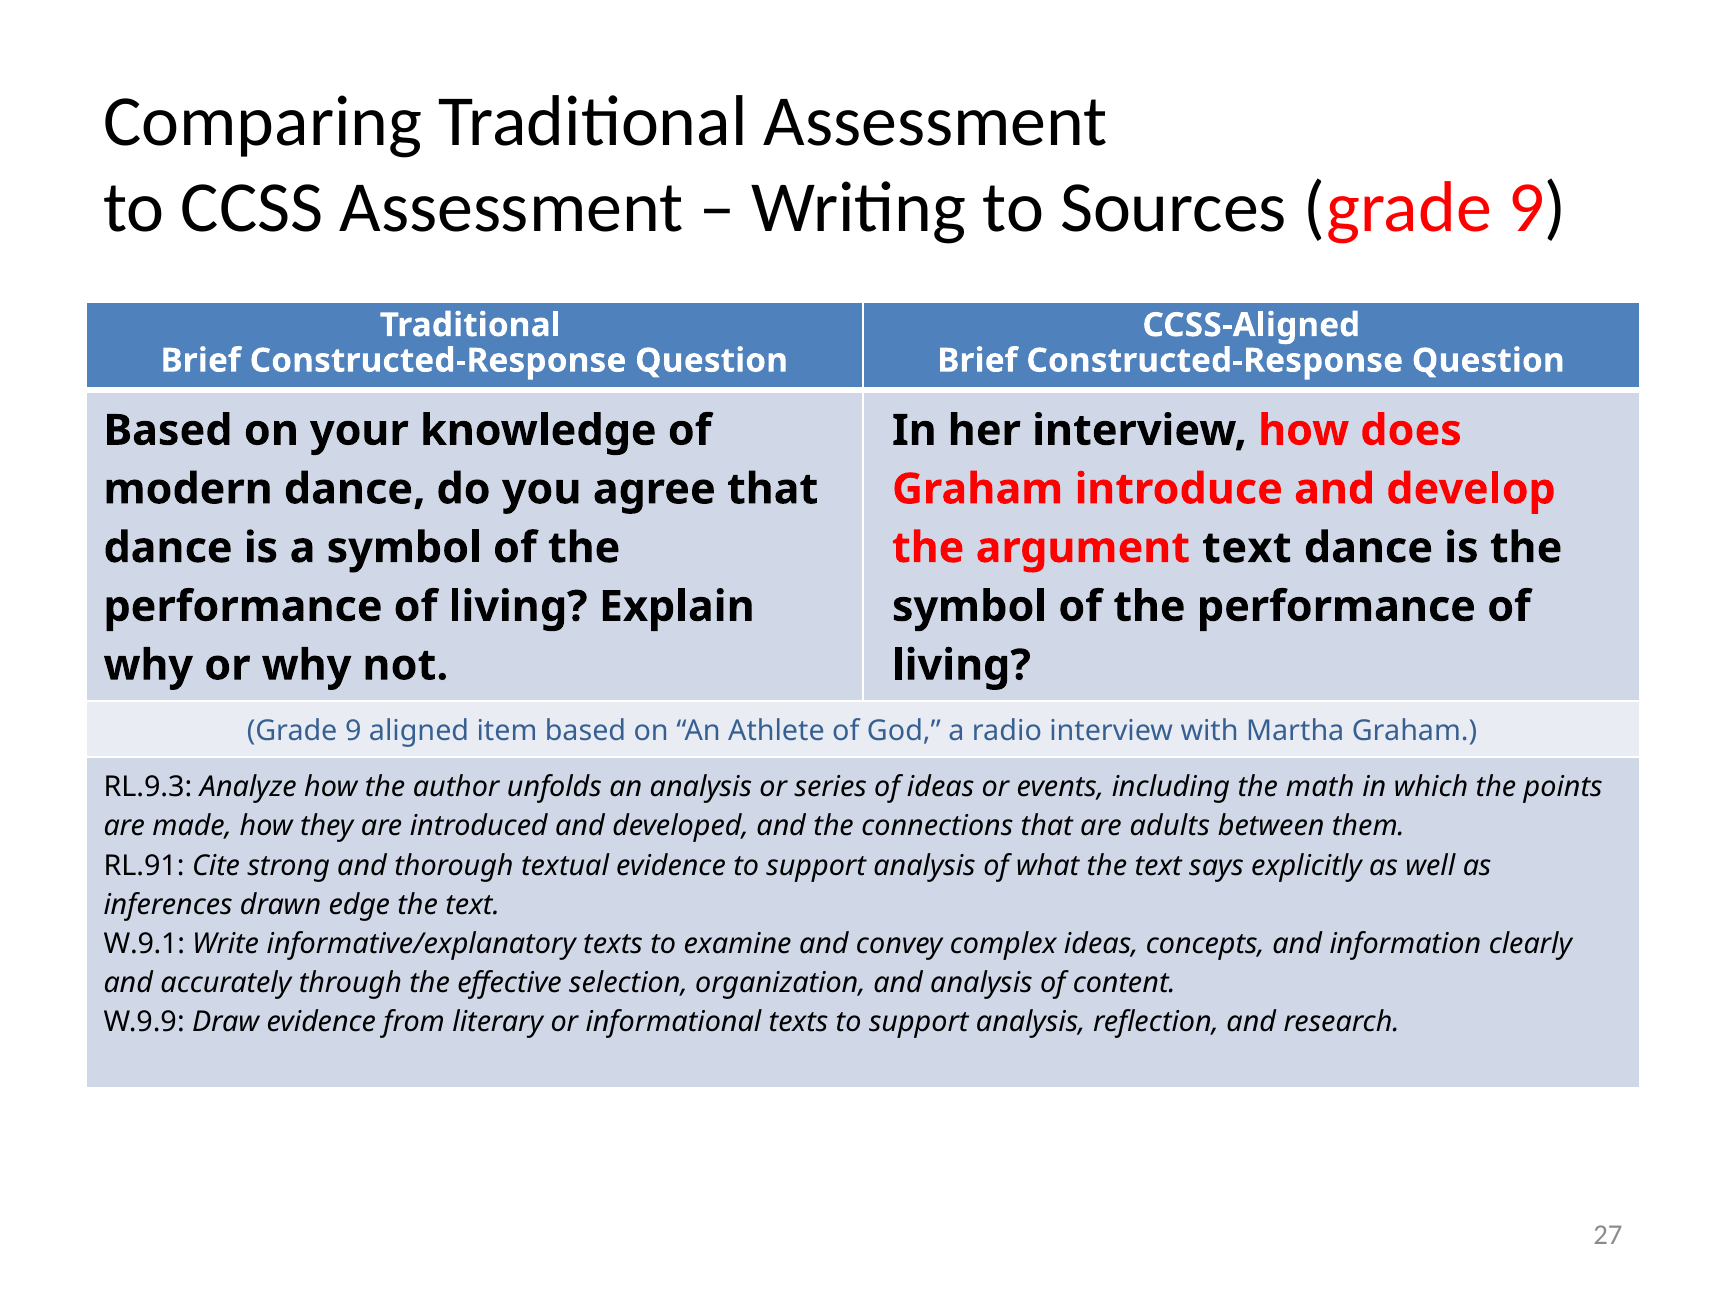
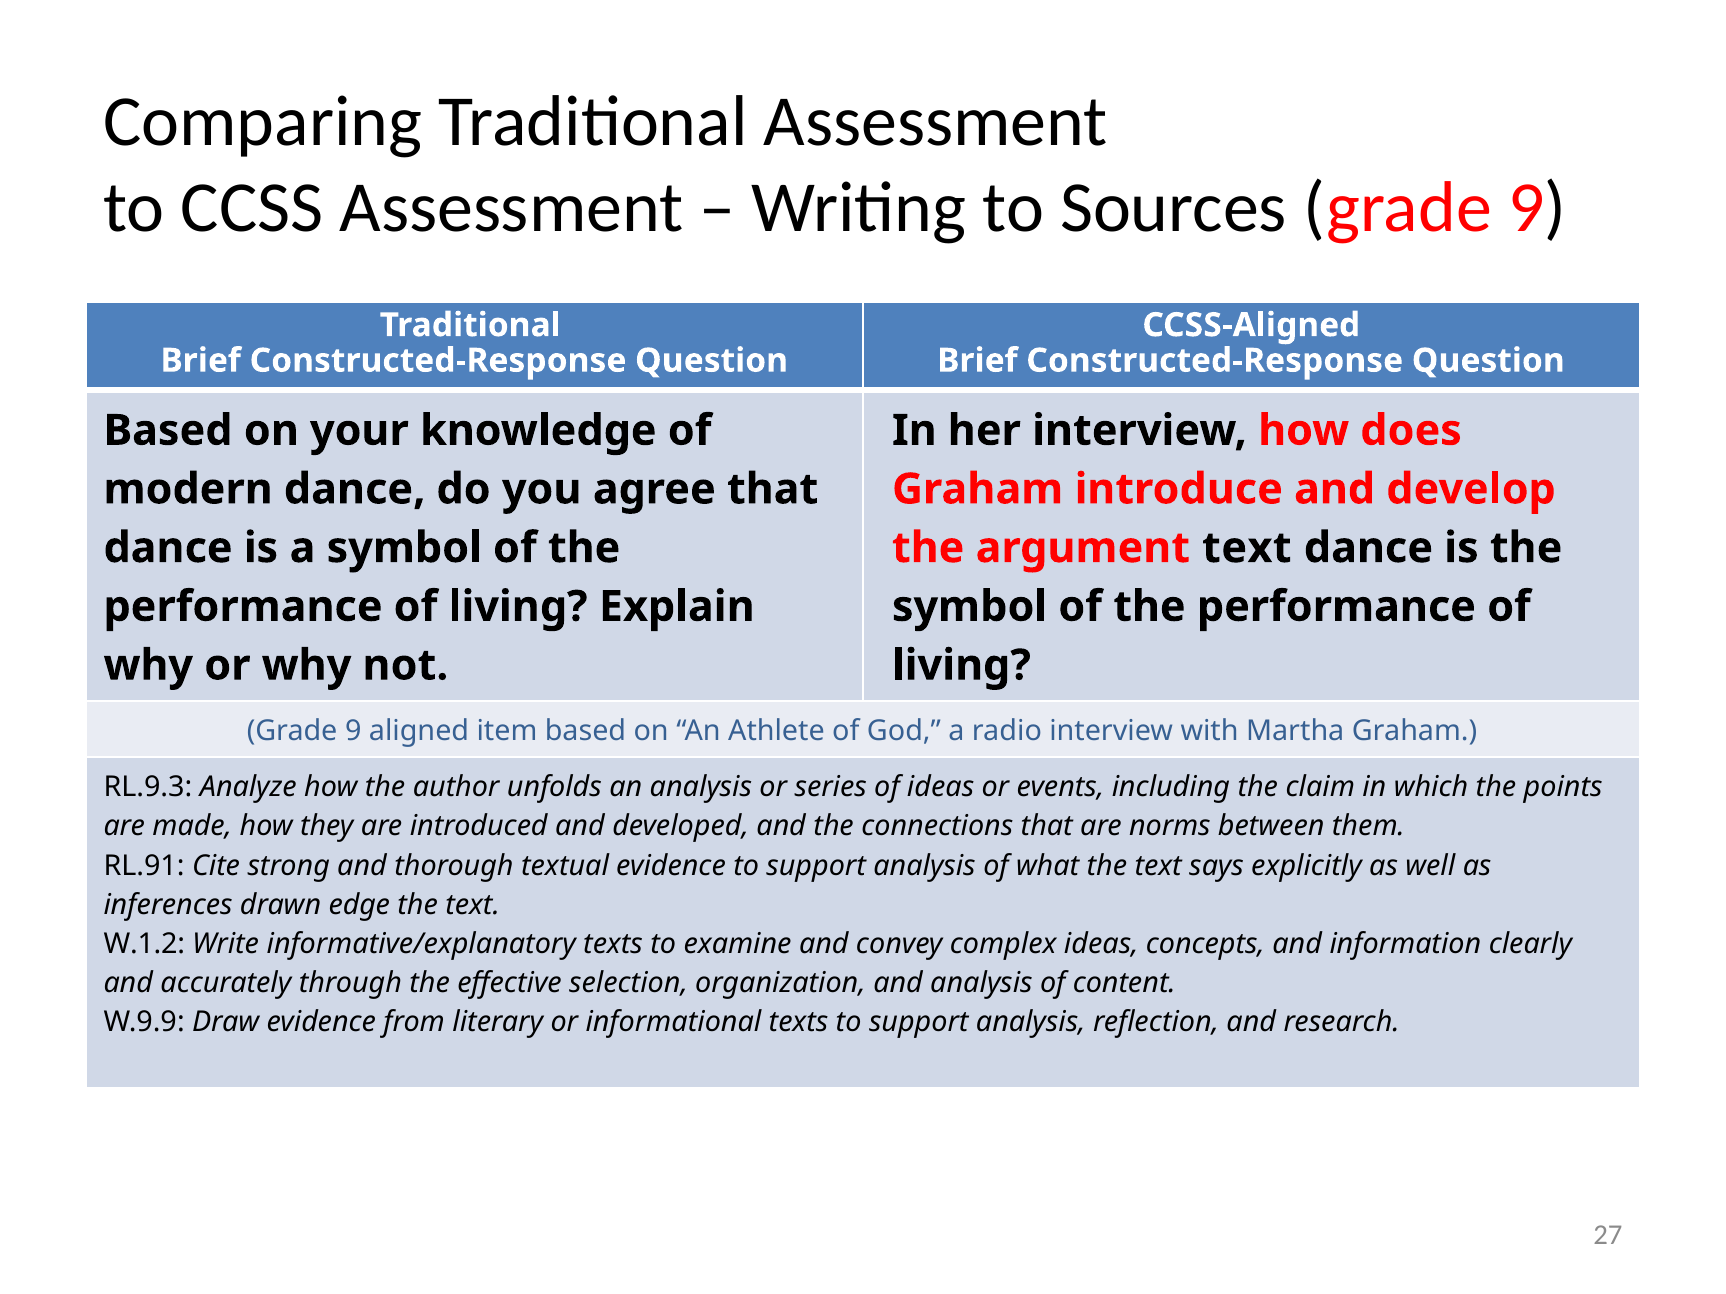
math: math -> claim
adults: adults -> norms
W.9.1: W.9.1 -> W.1.2
